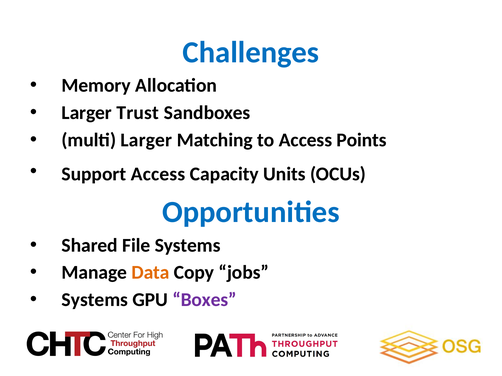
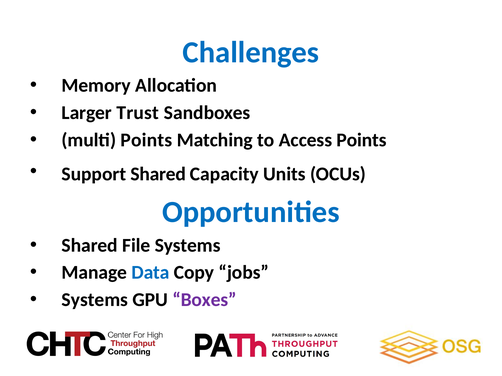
multi Larger: Larger -> Points
Support Access: Access -> Shared
Data colour: orange -> blue
